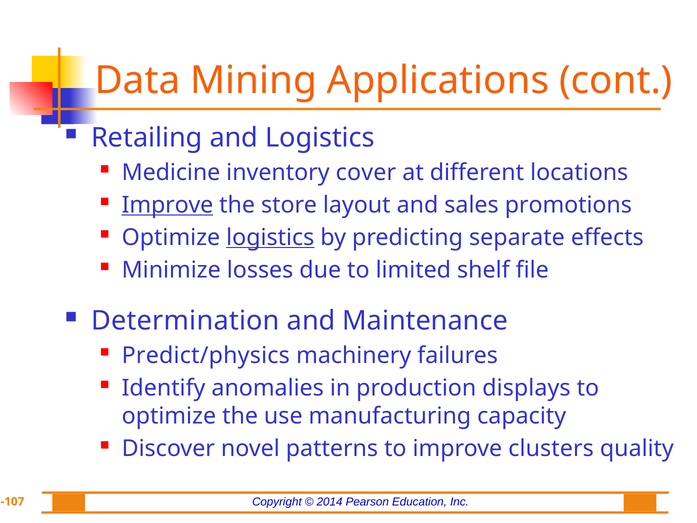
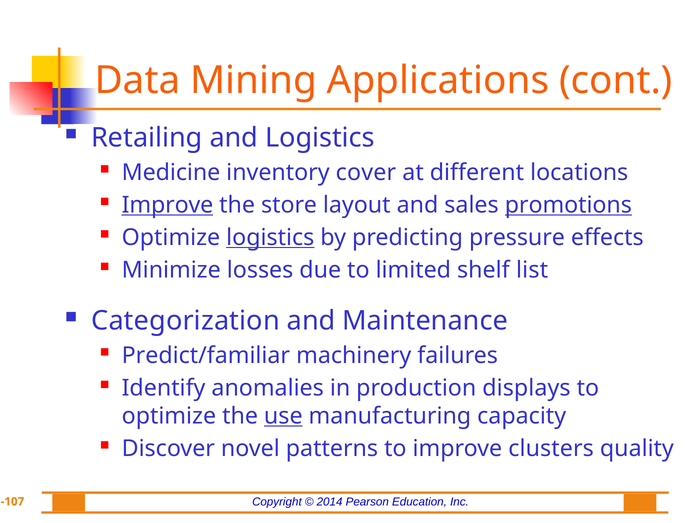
promotions underline: none -> present
separate: separate -> pressure
file: file -> list
Determination: Determination -> Categorization
Predict/physics: Predict/physics -> Predict/familiar
use underline: none -> present
